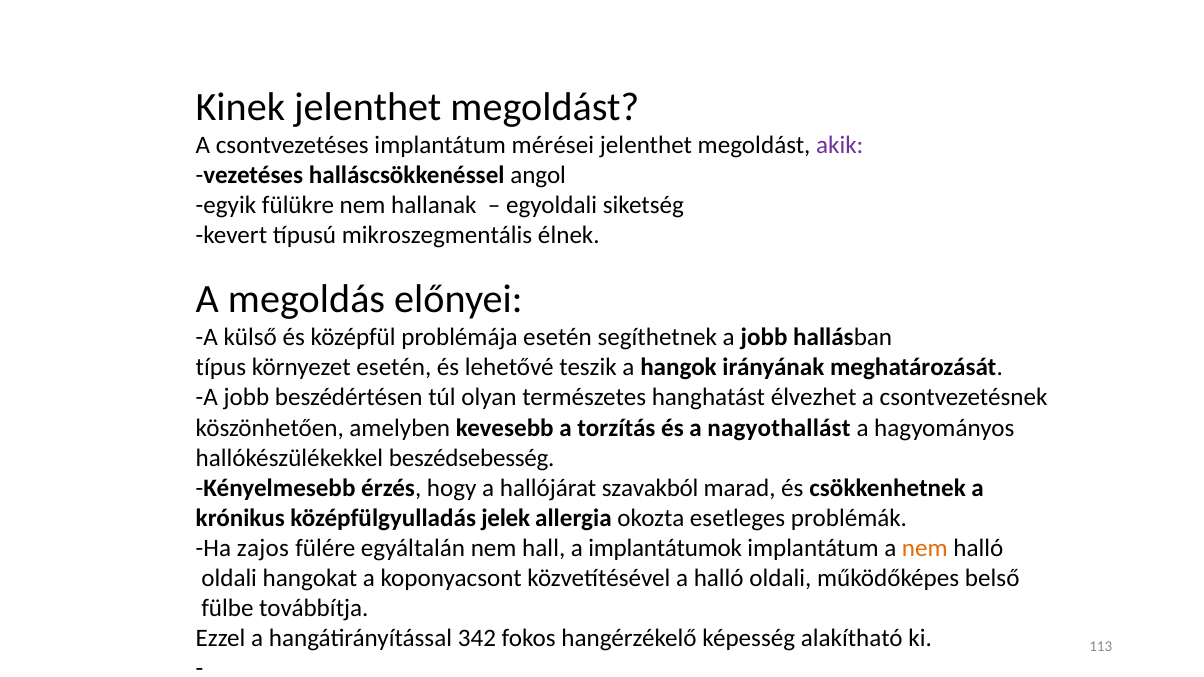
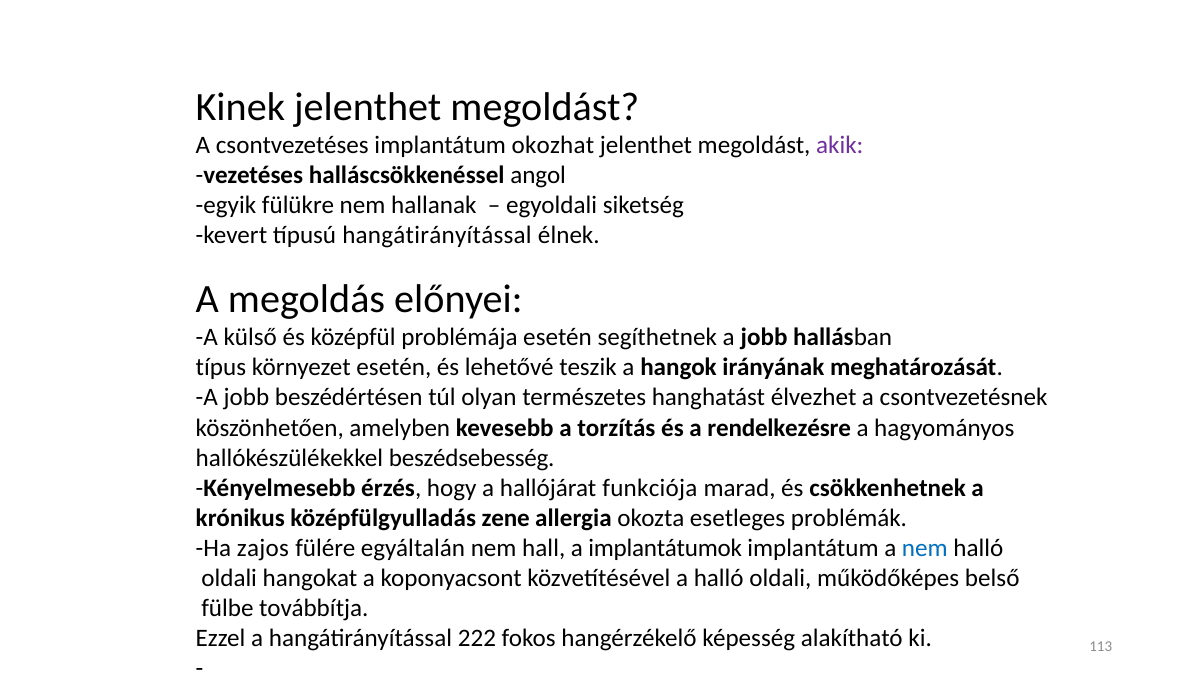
mérései: mérései -> okozhat
típusú mikroszegmentális: mikroszegmentális -> hangátirányítással
nagyothallást: nagyothallást -> rendelkezésre
szavakból: szavakból -> funkciója
jelek: jelek -> zene
nem at (925, 548) colour: orange -> blue
342: 342 -> 222
